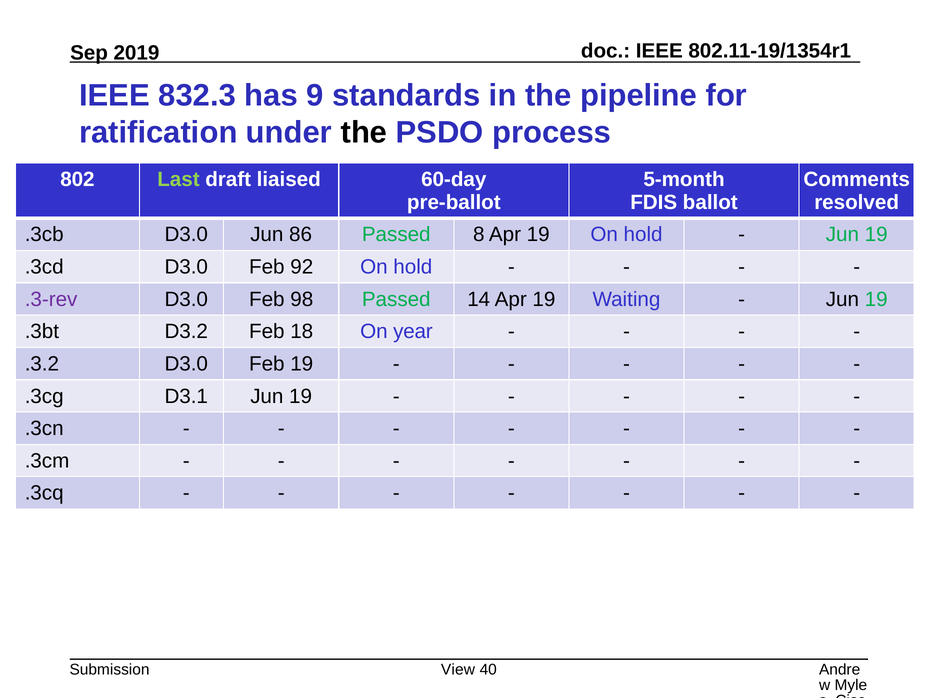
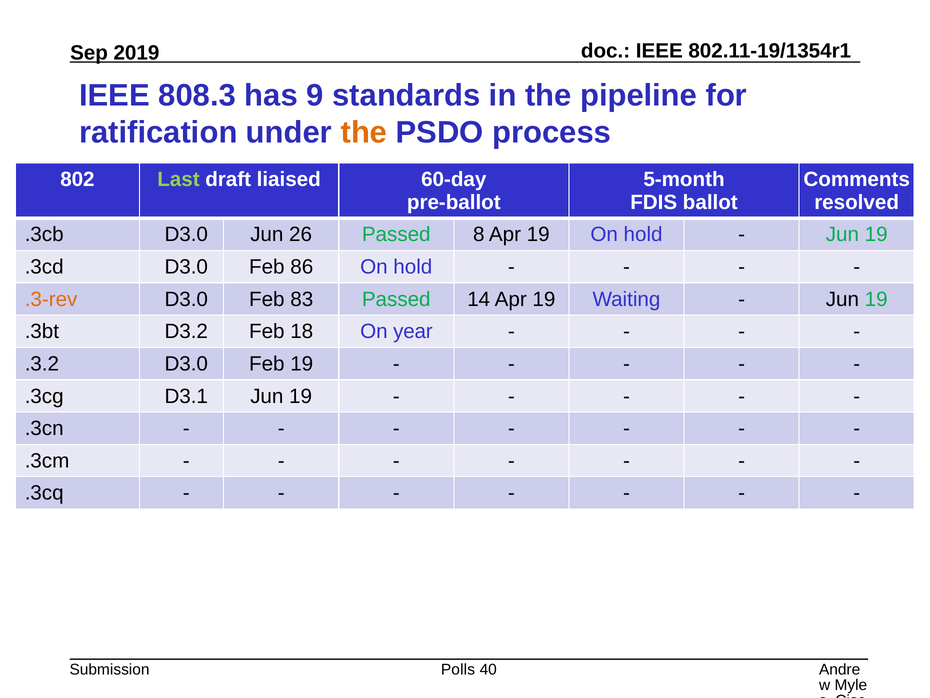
832.3: 832.3 -> 808.3
the at (364, 132) colour: black -> orange
86: 86 -> 26
92: 92 -> 86
.3-rev colour: purple -> orange
98: 98 -> 83
View: View -> Polls
